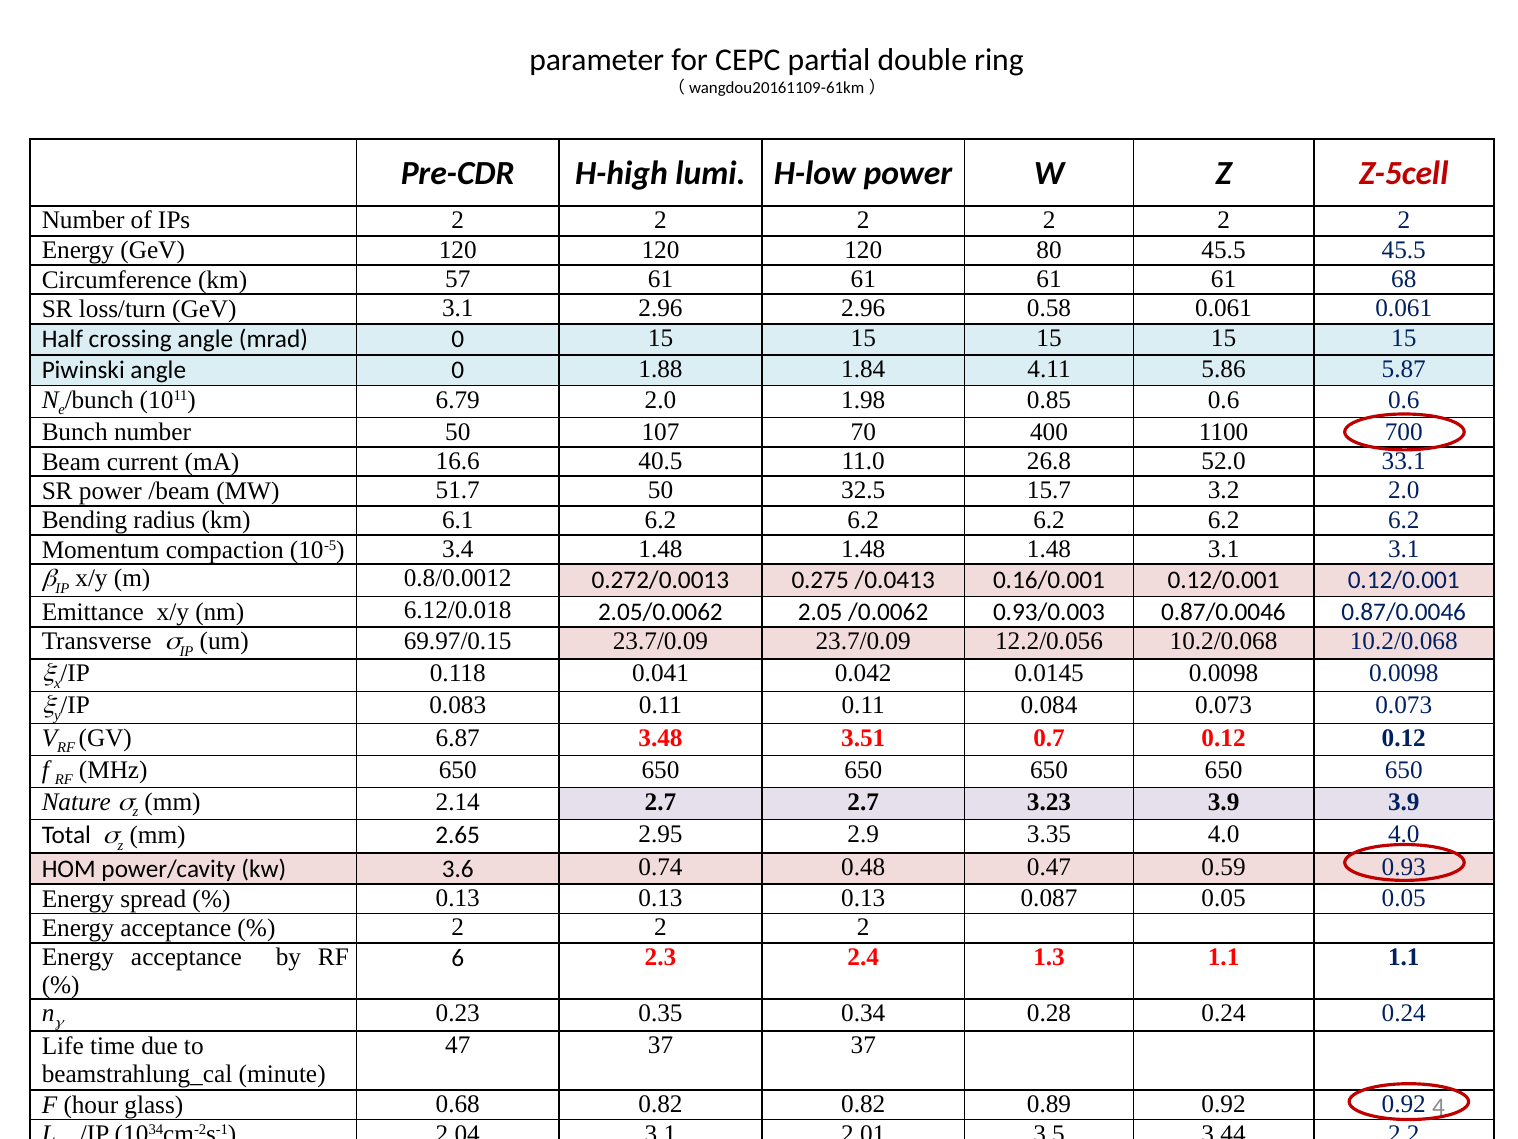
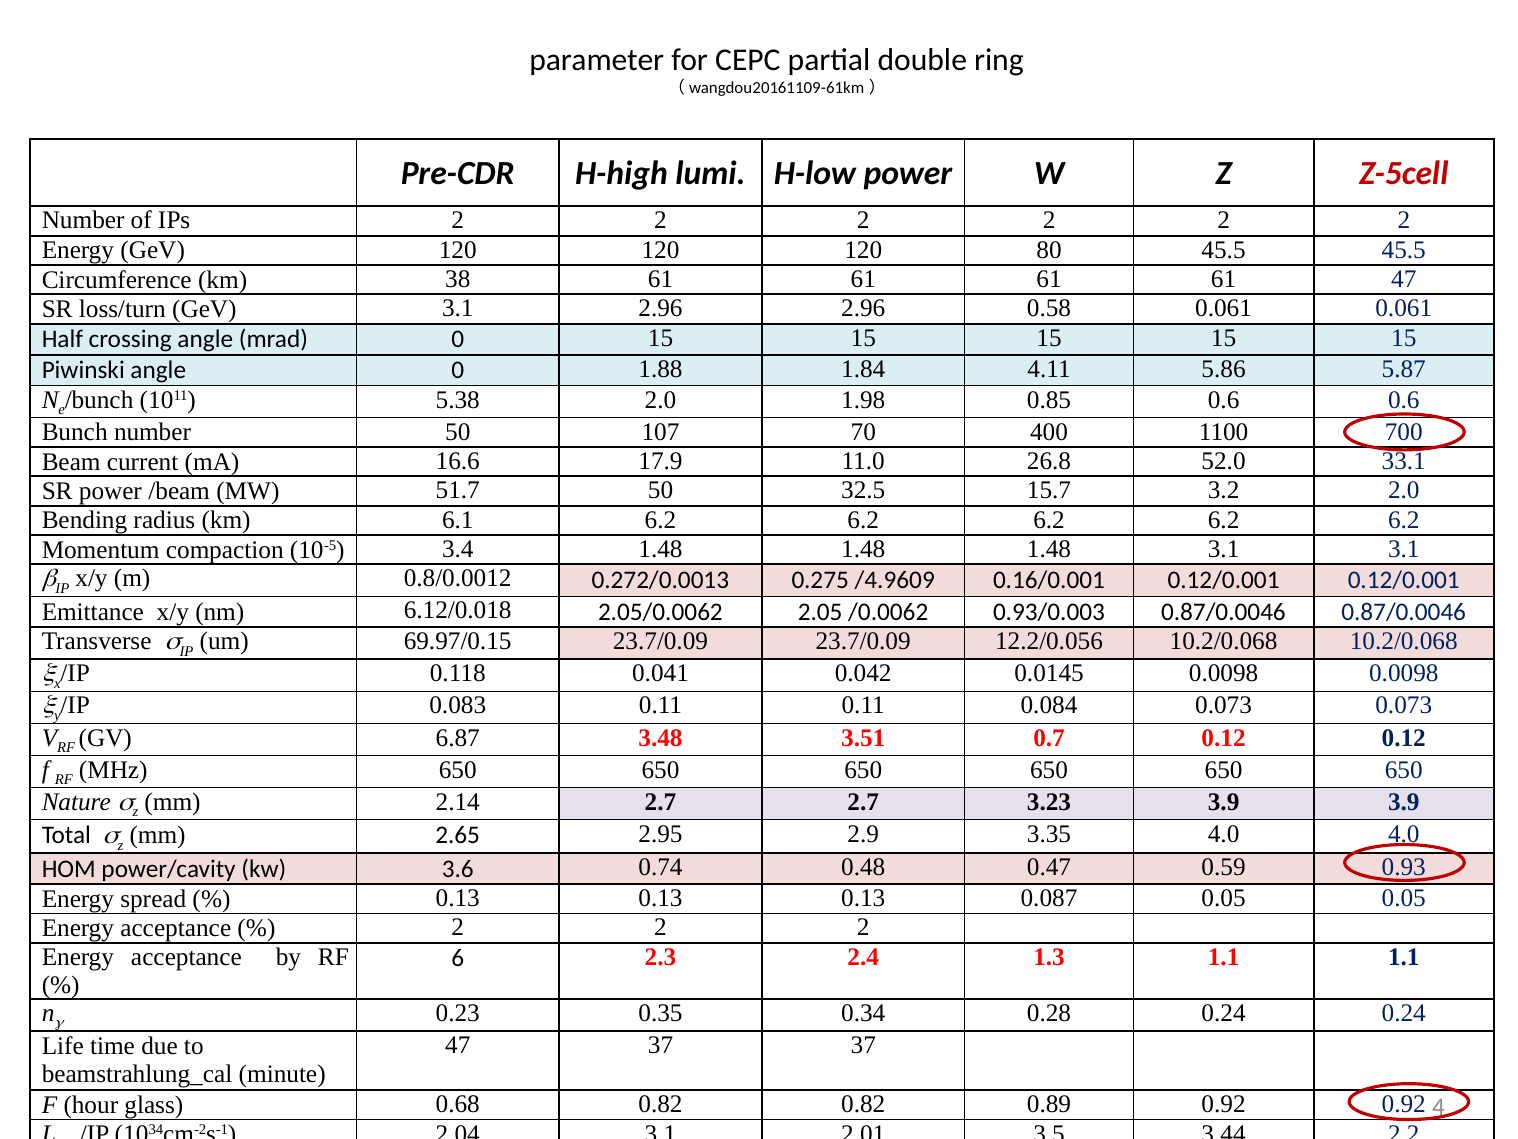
57: 57 -> 38
61 68: 68 -> 47
6.79: 6.79 -> 5.38
40.5: 40.5 -> 17.9
/0.0413: /0.0413 -> /4.9609
